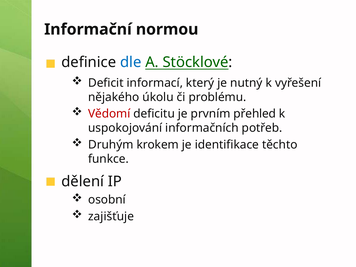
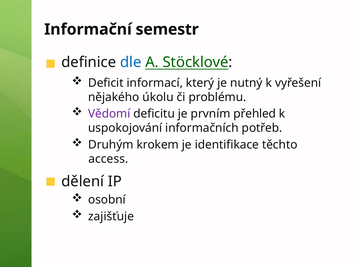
normou: normou -> semestr
Vědomí colour: red -> purple
funkce: funkce -> access
